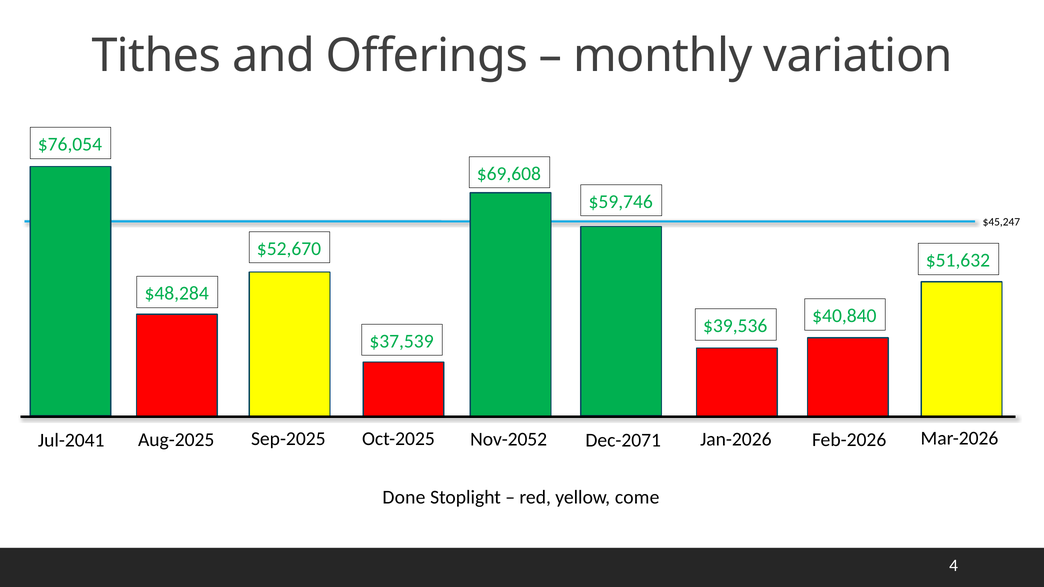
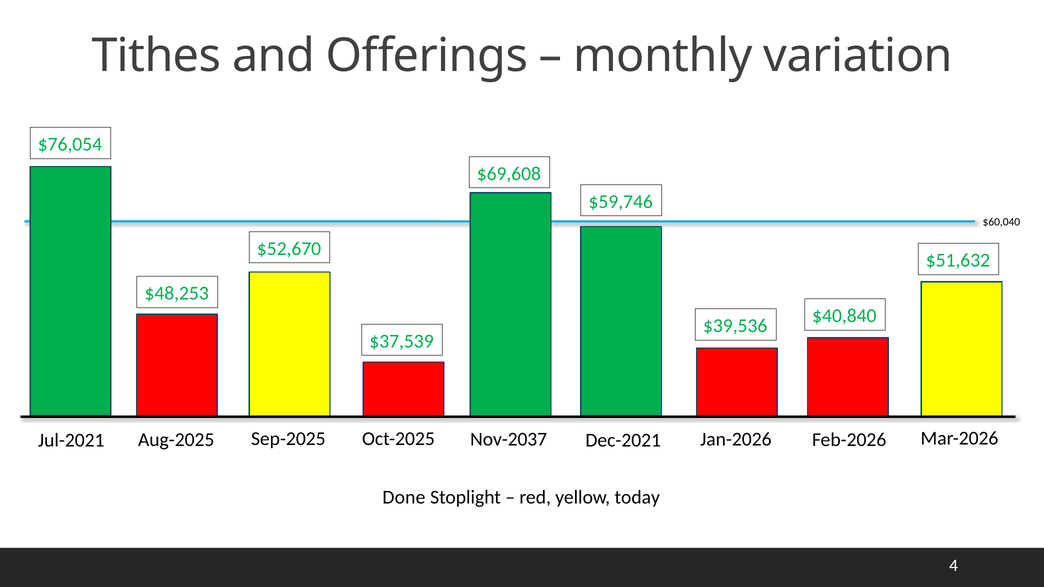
$45,247: $45,247 -> $60,040
$48,284: $48,284 -> $48,253
Jul-2041: Jul-2041 -> Jul-2021
Nov-2052: Nov-2052 -> Nov-2037
Dec-2071: Dec-2071 -> Dec-2021
come: come -> today
